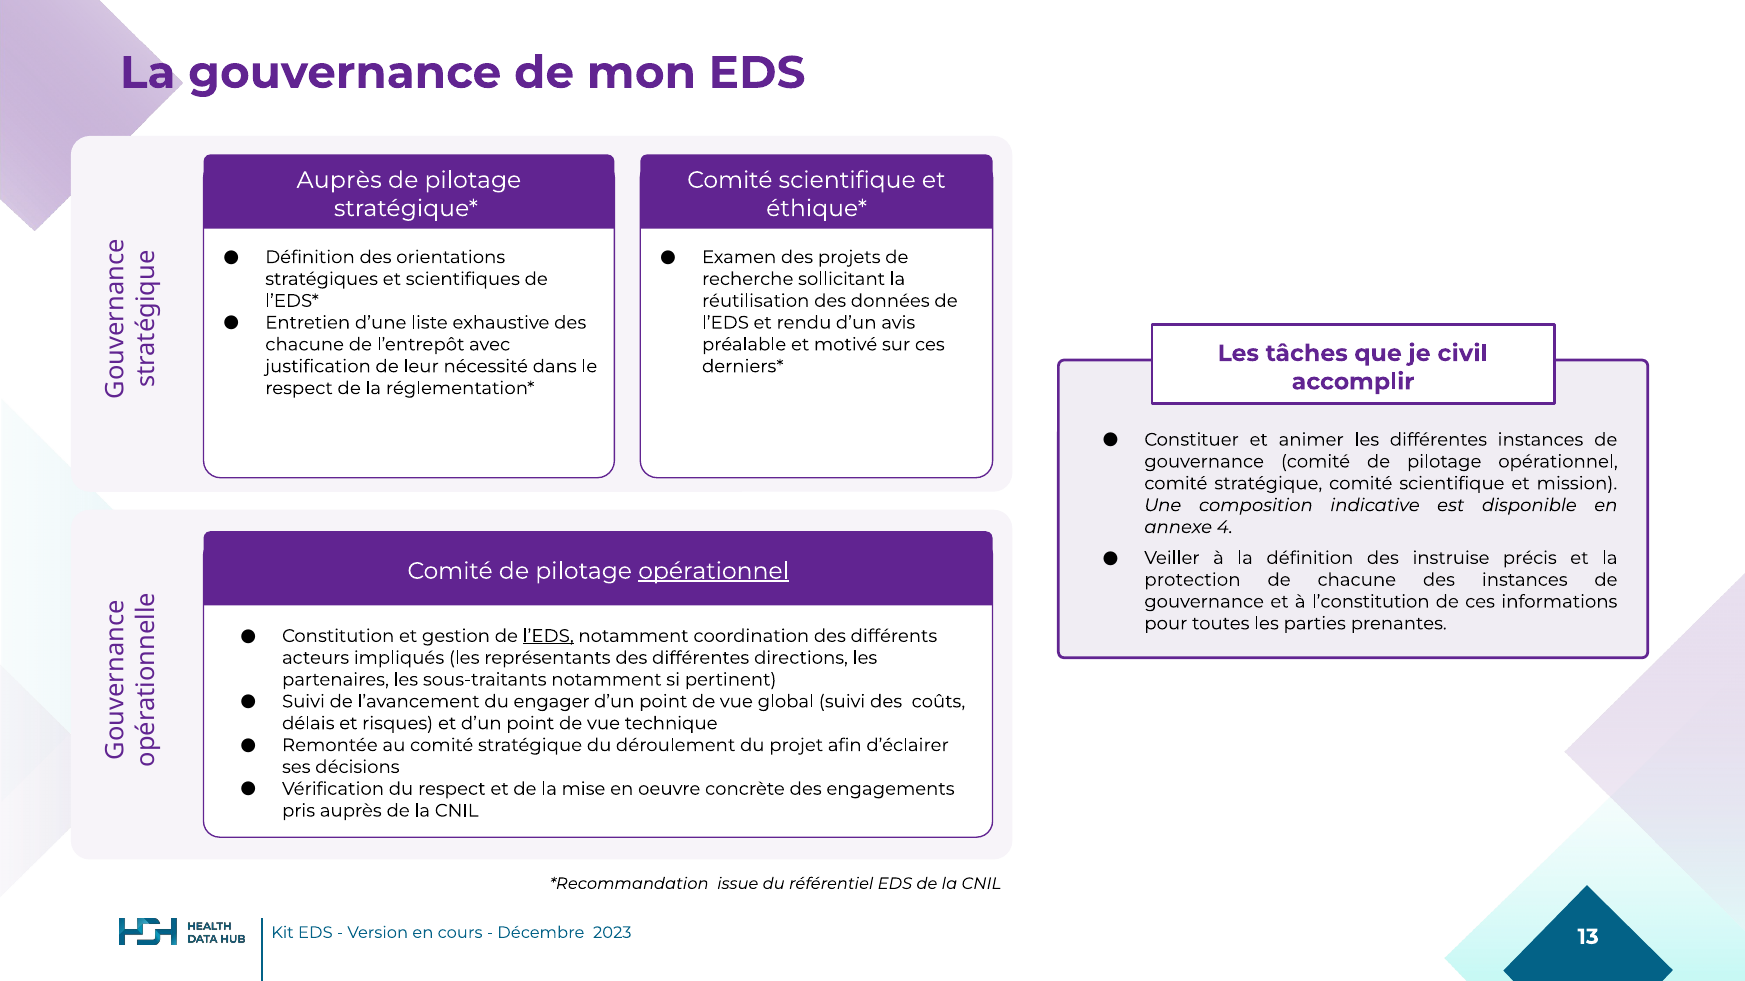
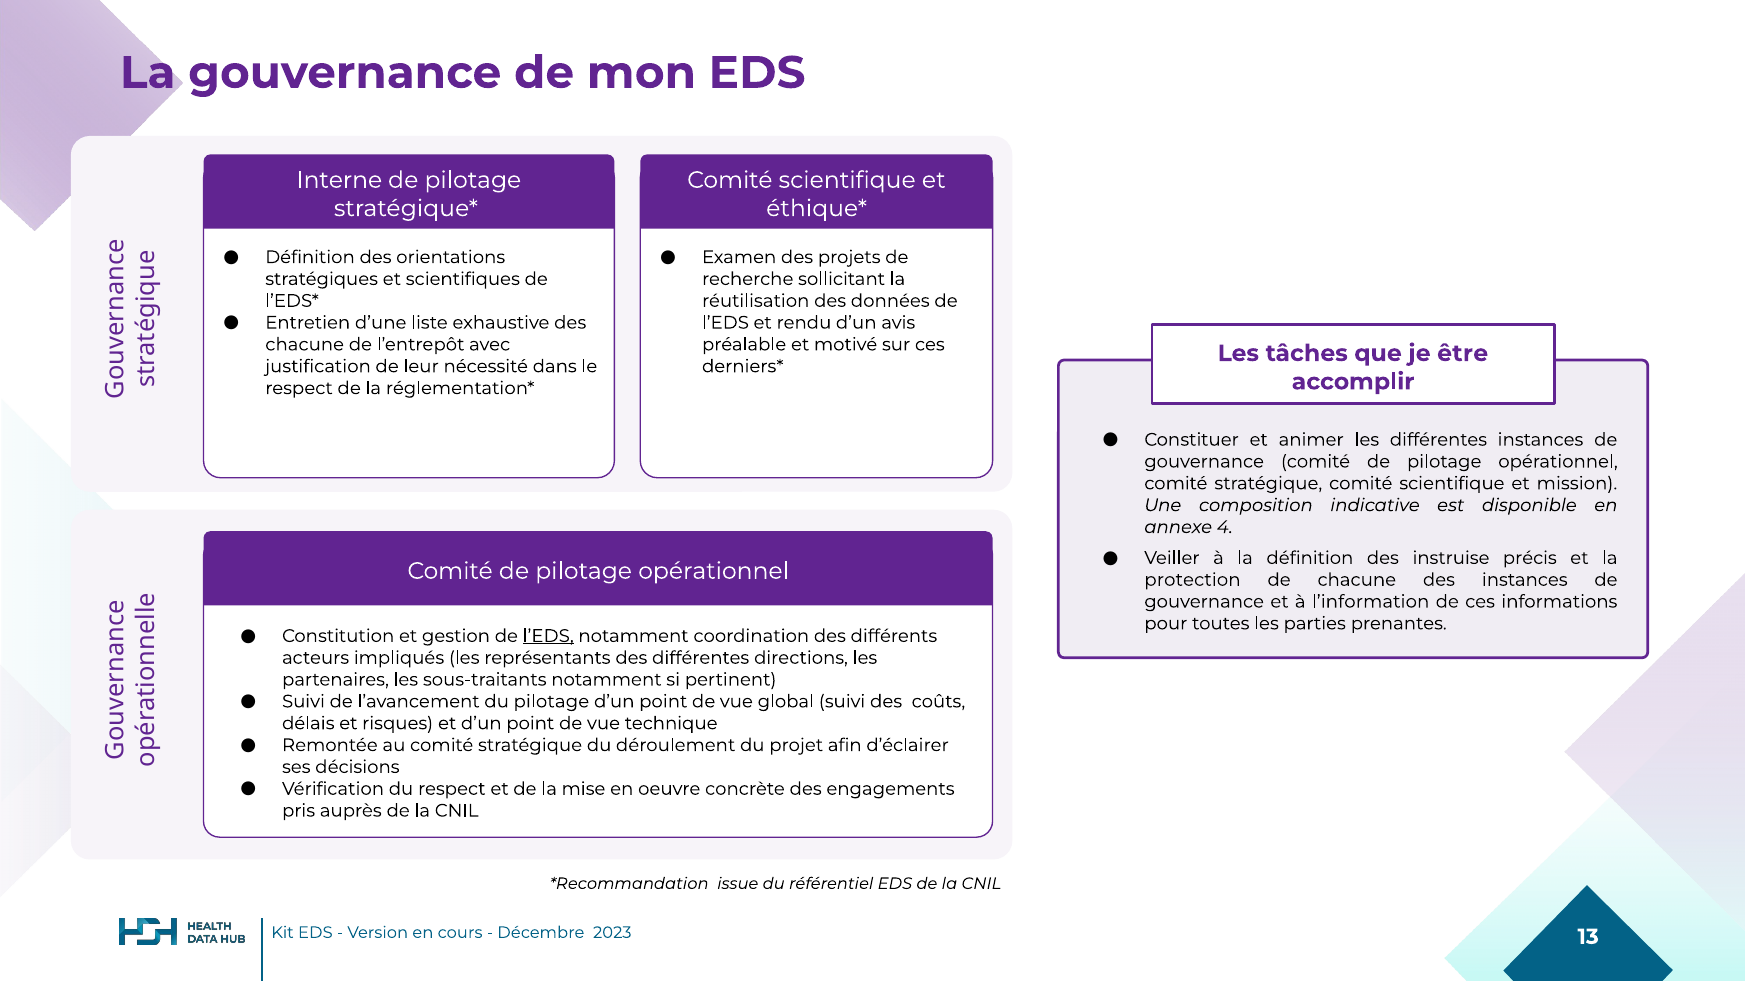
Auprès at (339, 180): Auprès -> Interne
civil: civil -> être
opérationnel at (714, 571) underline: present -> none
l’constitution: l’constitution -> l’information
du engager: engager -> pilotage
